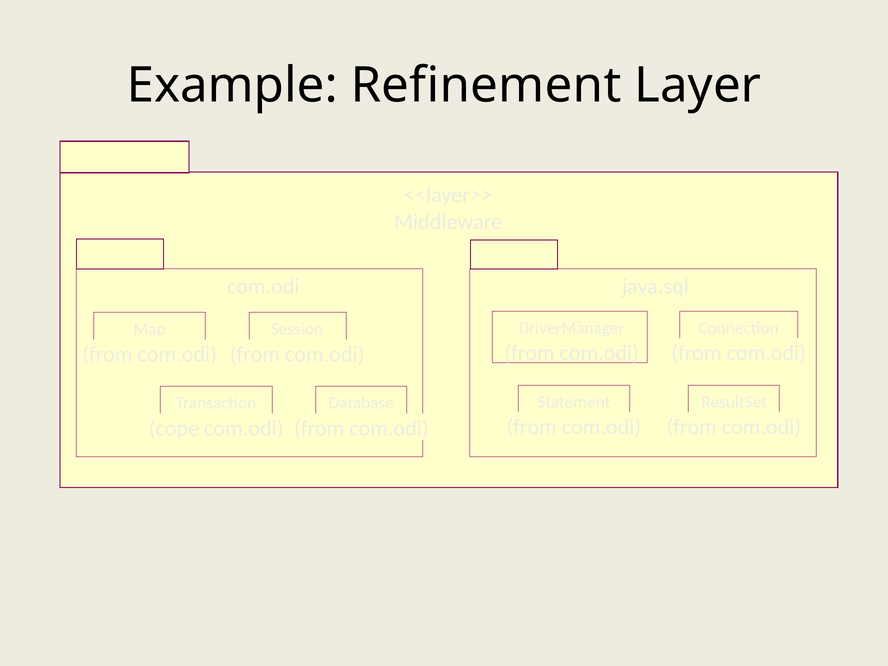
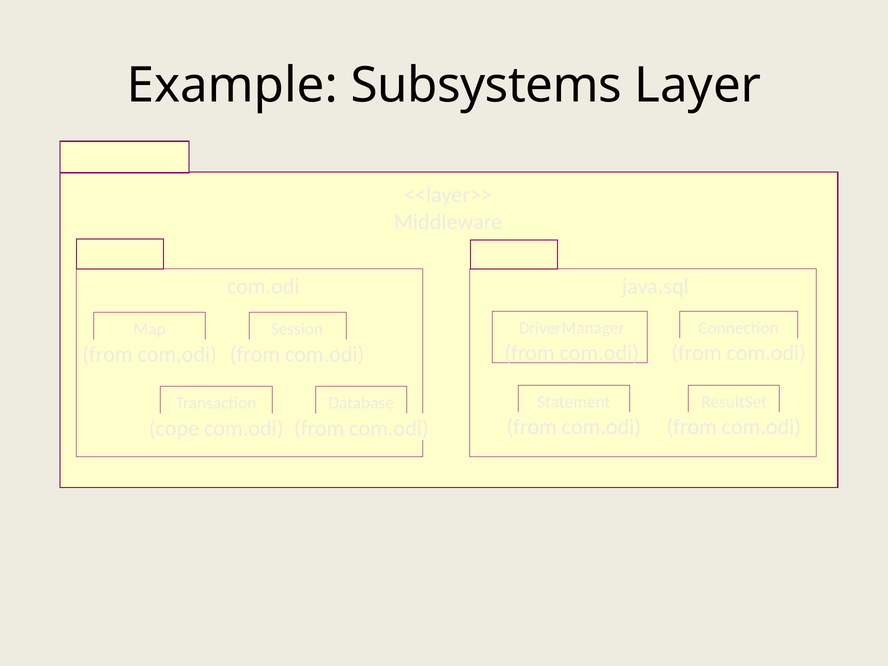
Refinement: Refinement -> Subsystems
